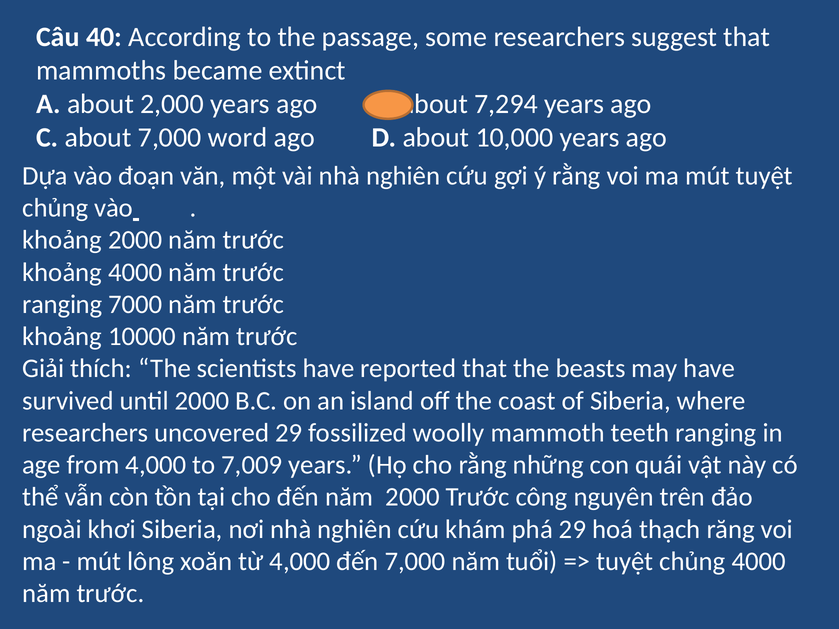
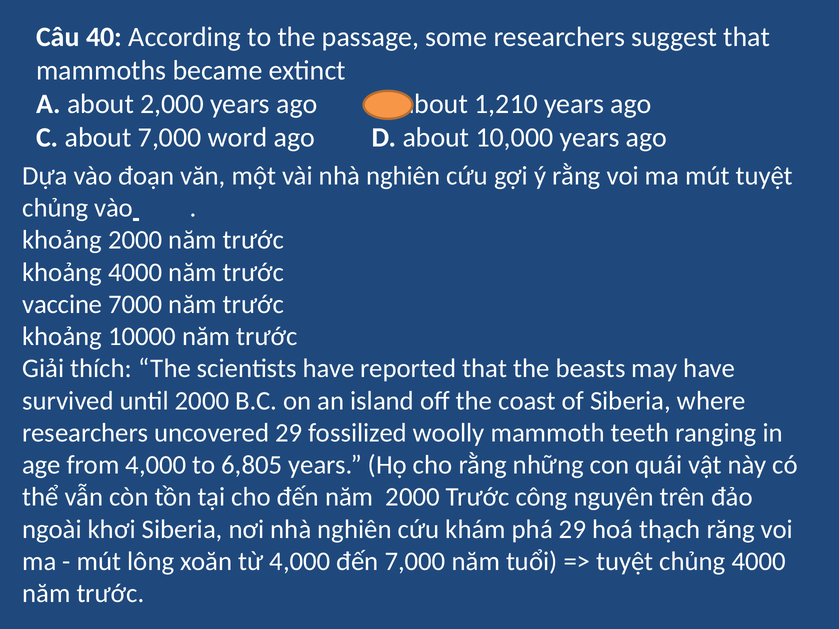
7,294: 7,294 -> 1,210
ranging at (62, 304): ranging -> vaccine
7,009: 7,009 -> 6,805
